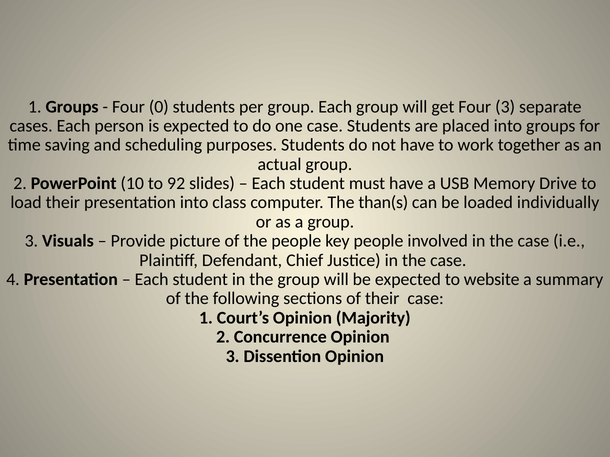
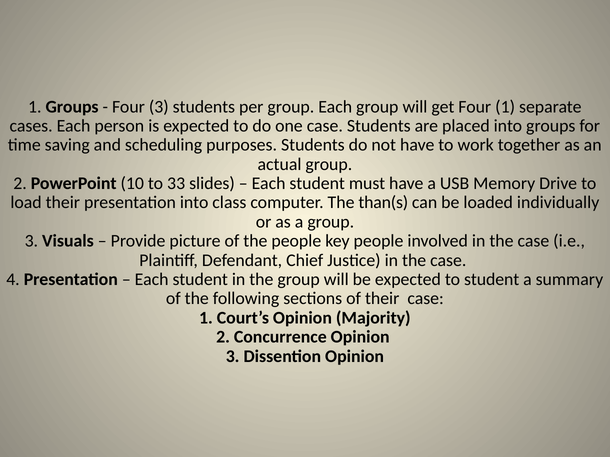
Four 0: 0 -> 3
Four 3: 3 -> 1
92: 92 -> 33
to website: website -> student
